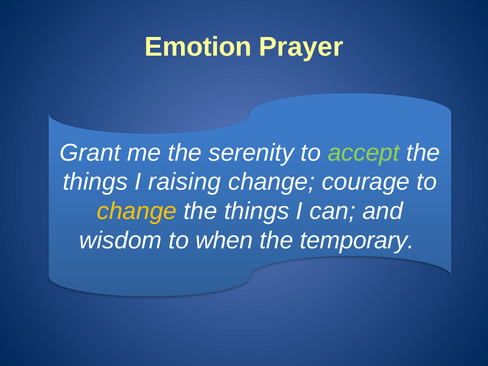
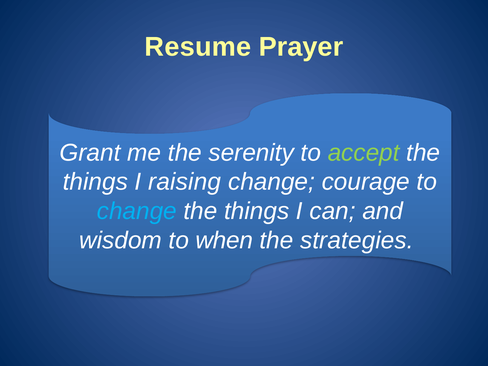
Emotion: Emotion -> Resume
change at (137, 211) colour: yellow -> light blue
temporary: temporary -> strategies
